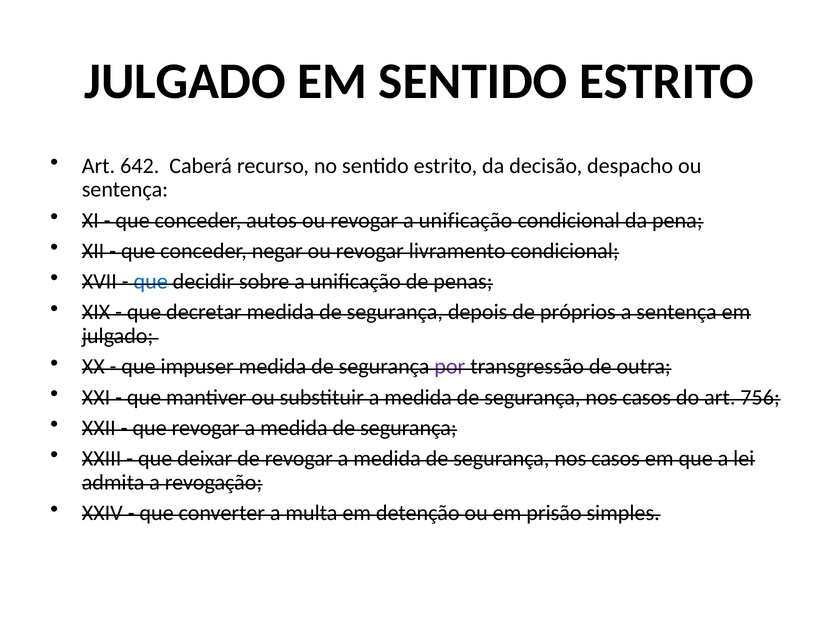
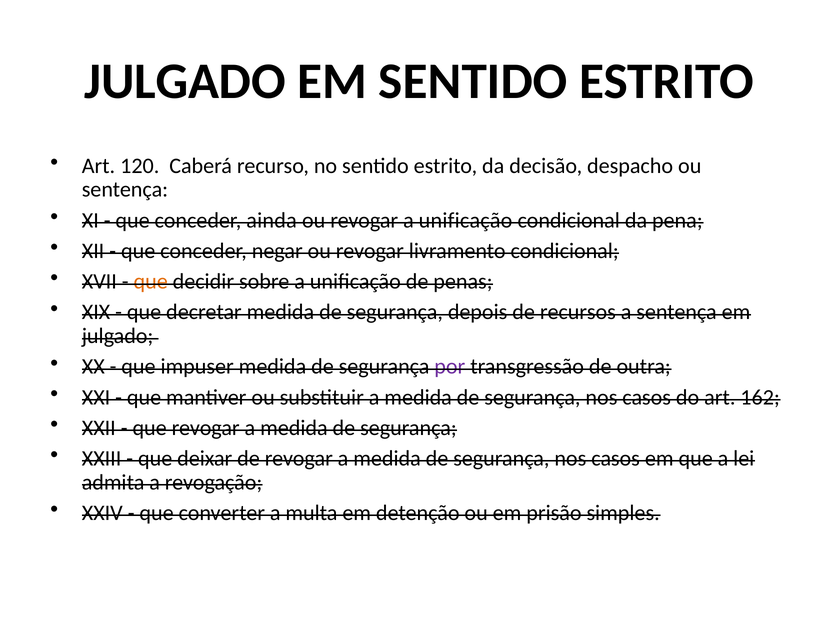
642: 642 -> 120
autos: autos -> ainda
que at (151, 282) colour: blue -> orange
próprios: próprios -> recursos
756: 756 -> 162
